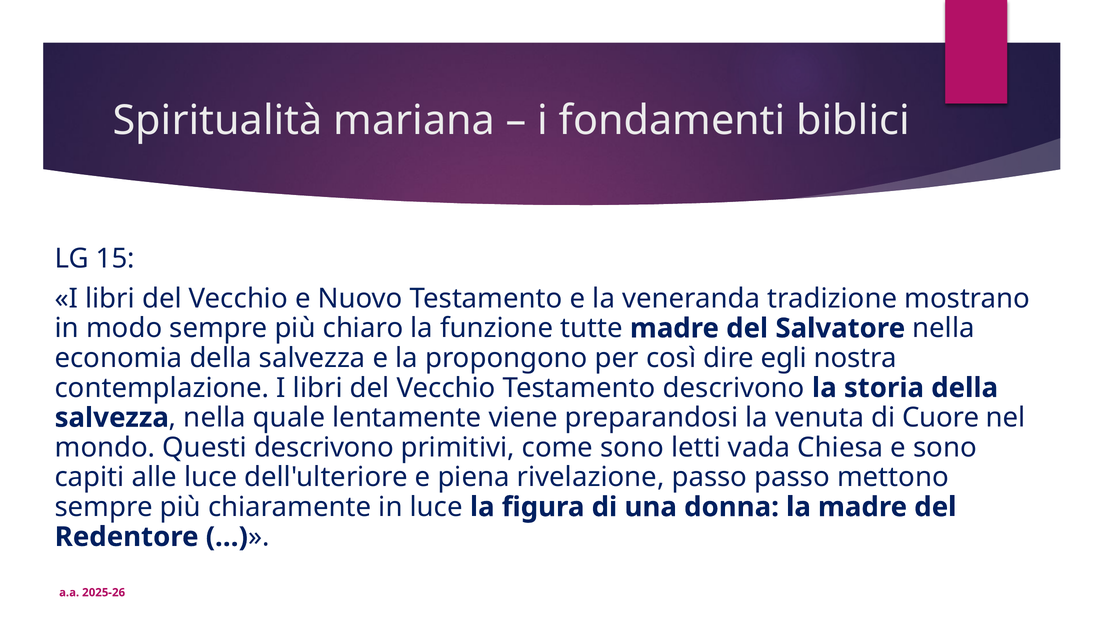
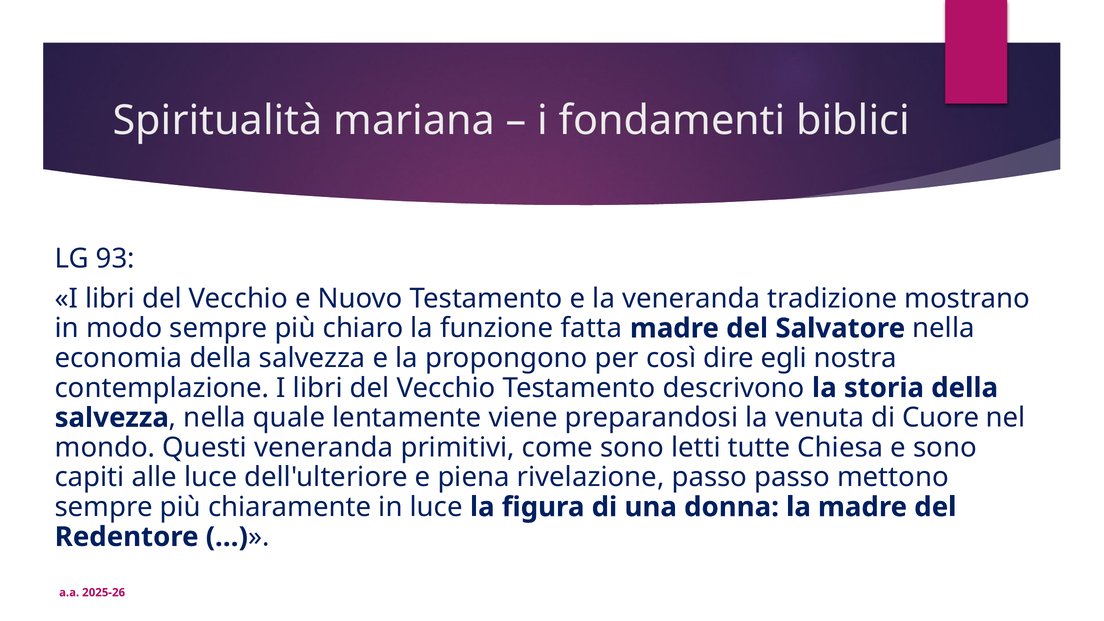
15: 15 -> 93
tutte: tutte -> fatta
Questi descrivono: descrivono -> veneranda
vada: vada -> tutte
